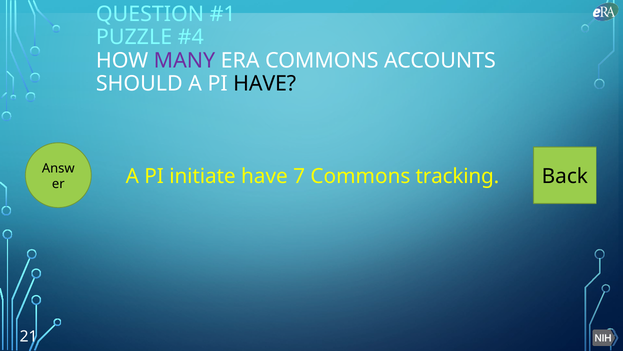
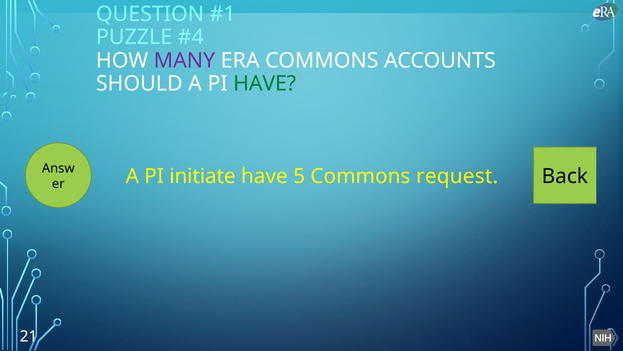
HAVE at (265, 83) colour: black -> green
7: 7 -> 5
tracking: tracking -> request
